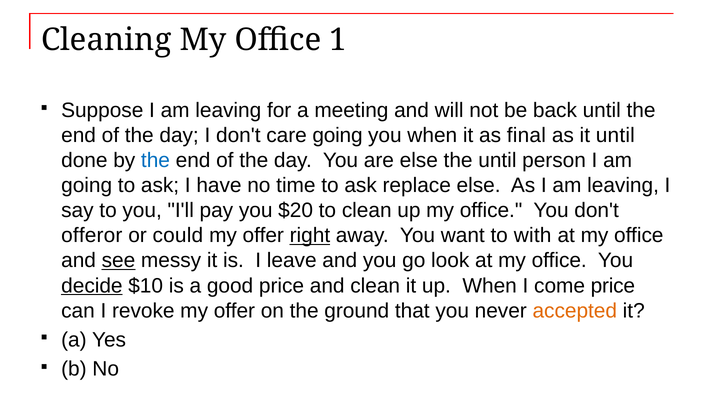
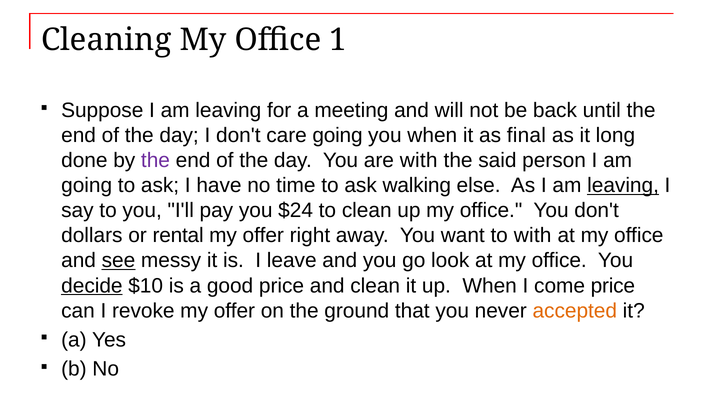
it until: until -> long
the at (155, 161) colour: blue -> purple
are else: else -> with
the until: until -> said
replace: replace -> walking
leaving at (623, 186) underline: none -> present
$20: $20 -> $24
offeror: offeror -> dollars
could: could -> rental
right underline: present -> none
